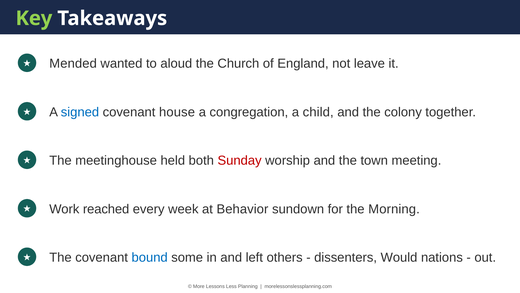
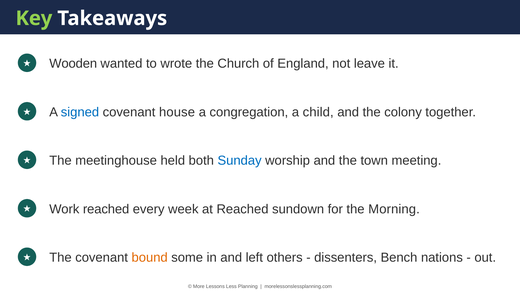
Mended: Mended -> Wooden
aloud: aloud -> wrote
Sunday colour: red -> blue
at Behavior: Behavior -> Reached
bound colour: blue -> orange
Would: Would -> Bench
